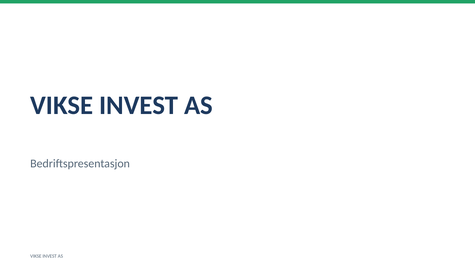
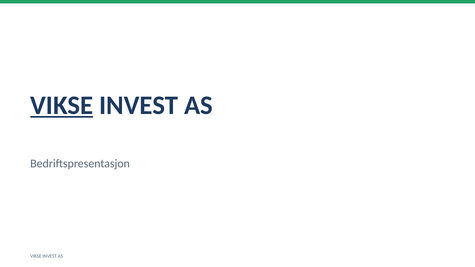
VIKSE at (62, 105) underline: none -> present
